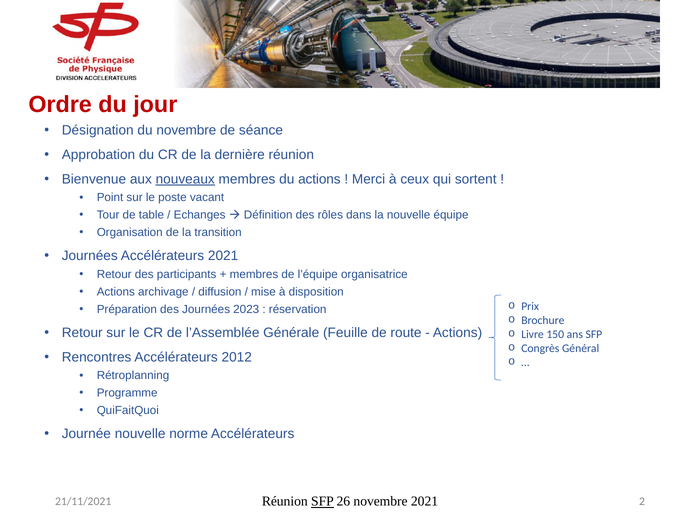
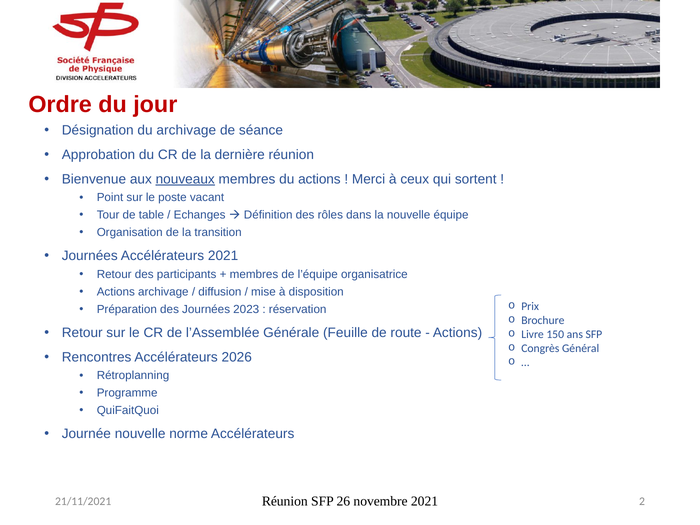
du novembre: novembre -> archivage
2012: 2012 -> 2026
SFP at (322, 501) underline: present -> none
